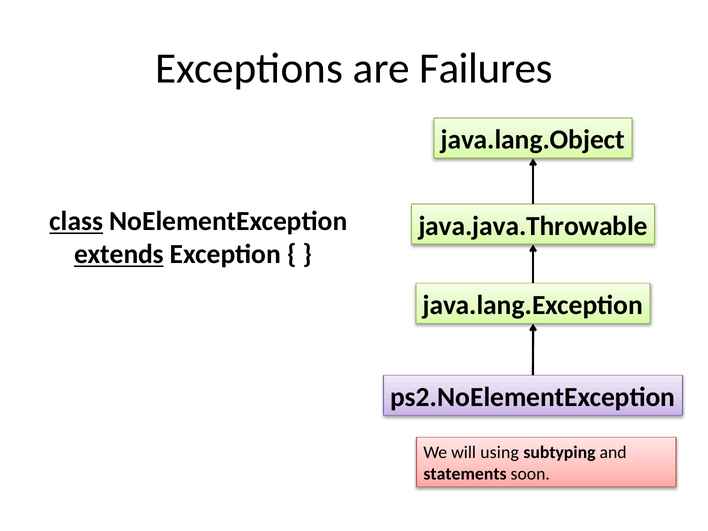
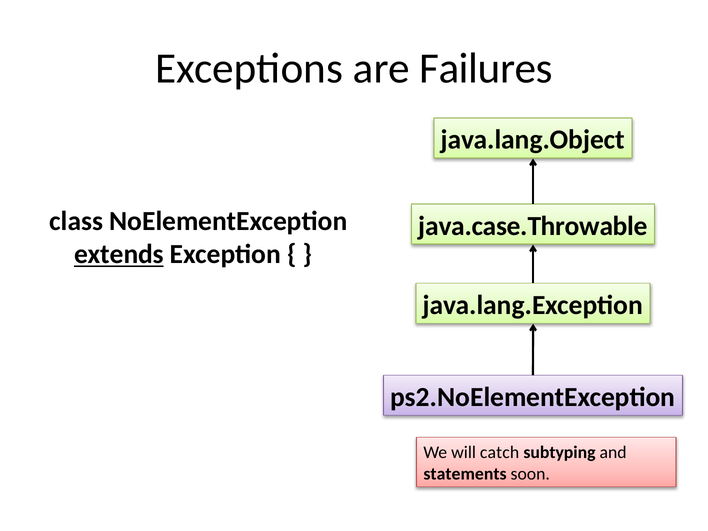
class underline: present -> none
java.java.Throwable: java.java.Throwable -> java.case.Throwable
using: using -> catch
